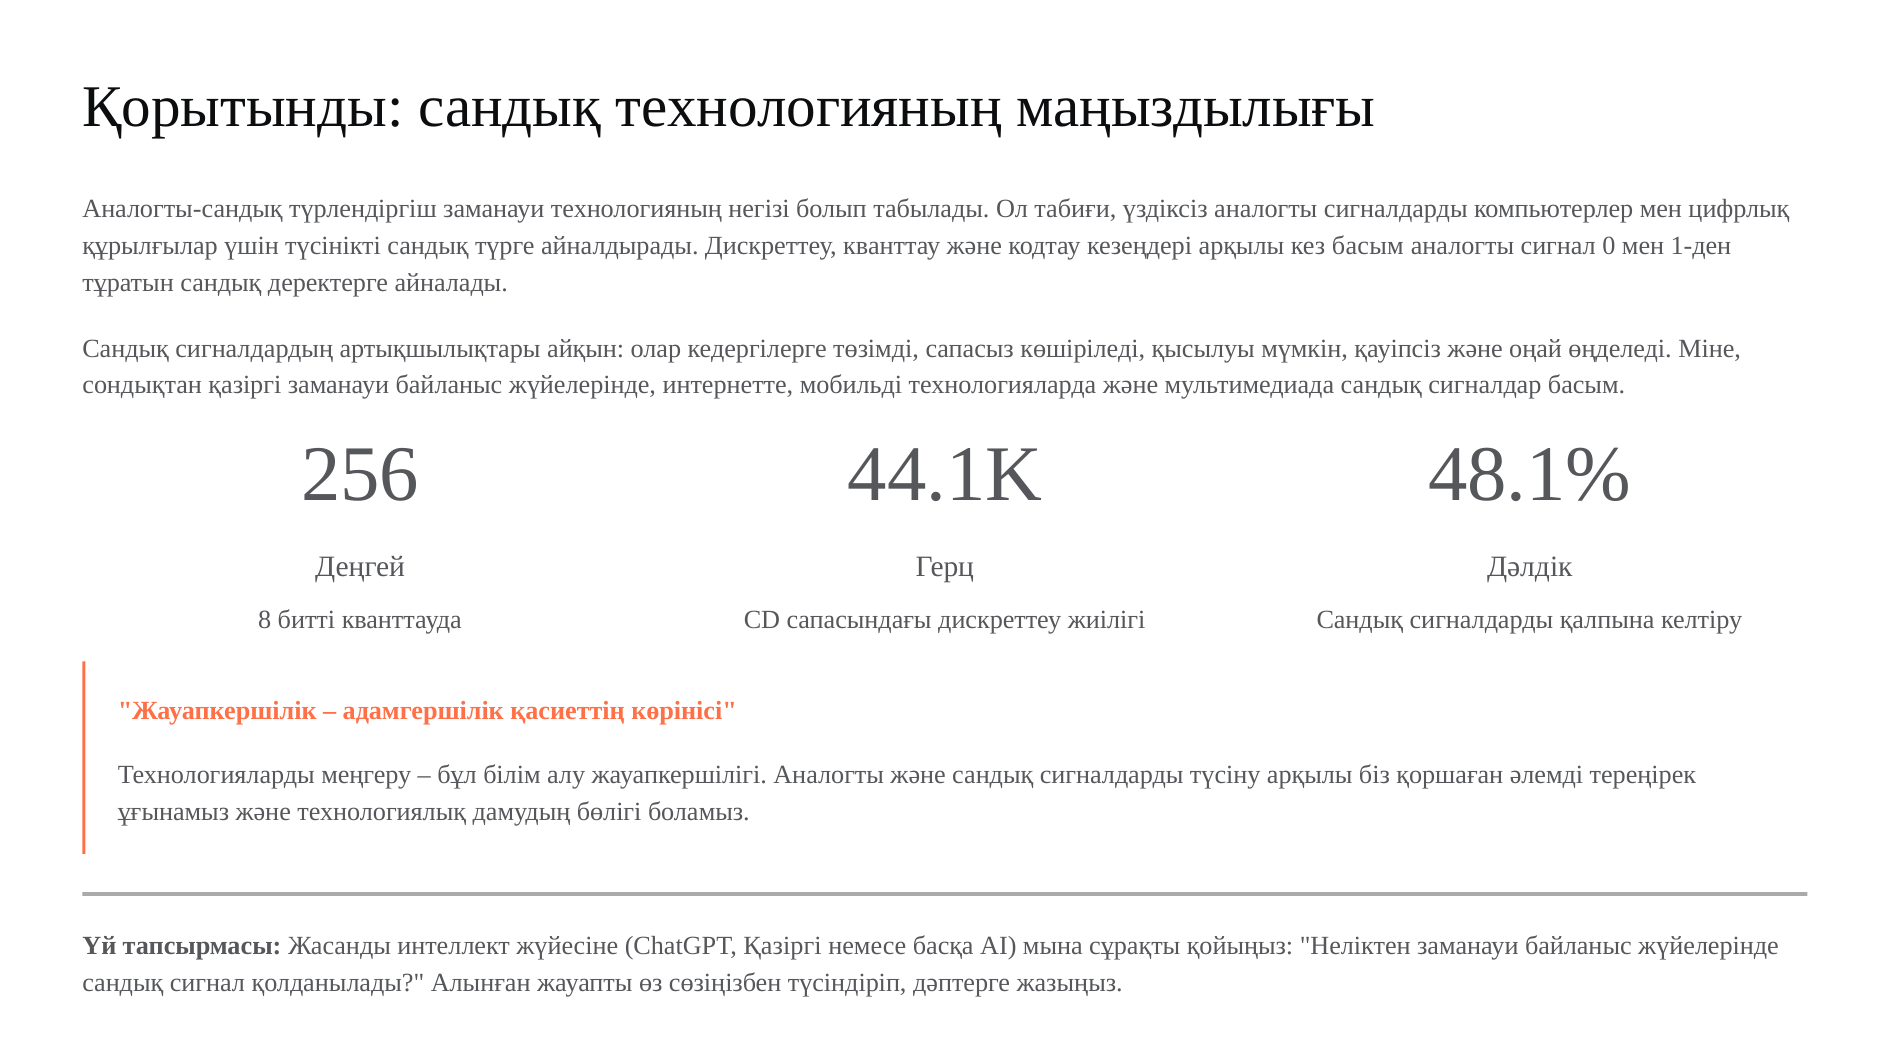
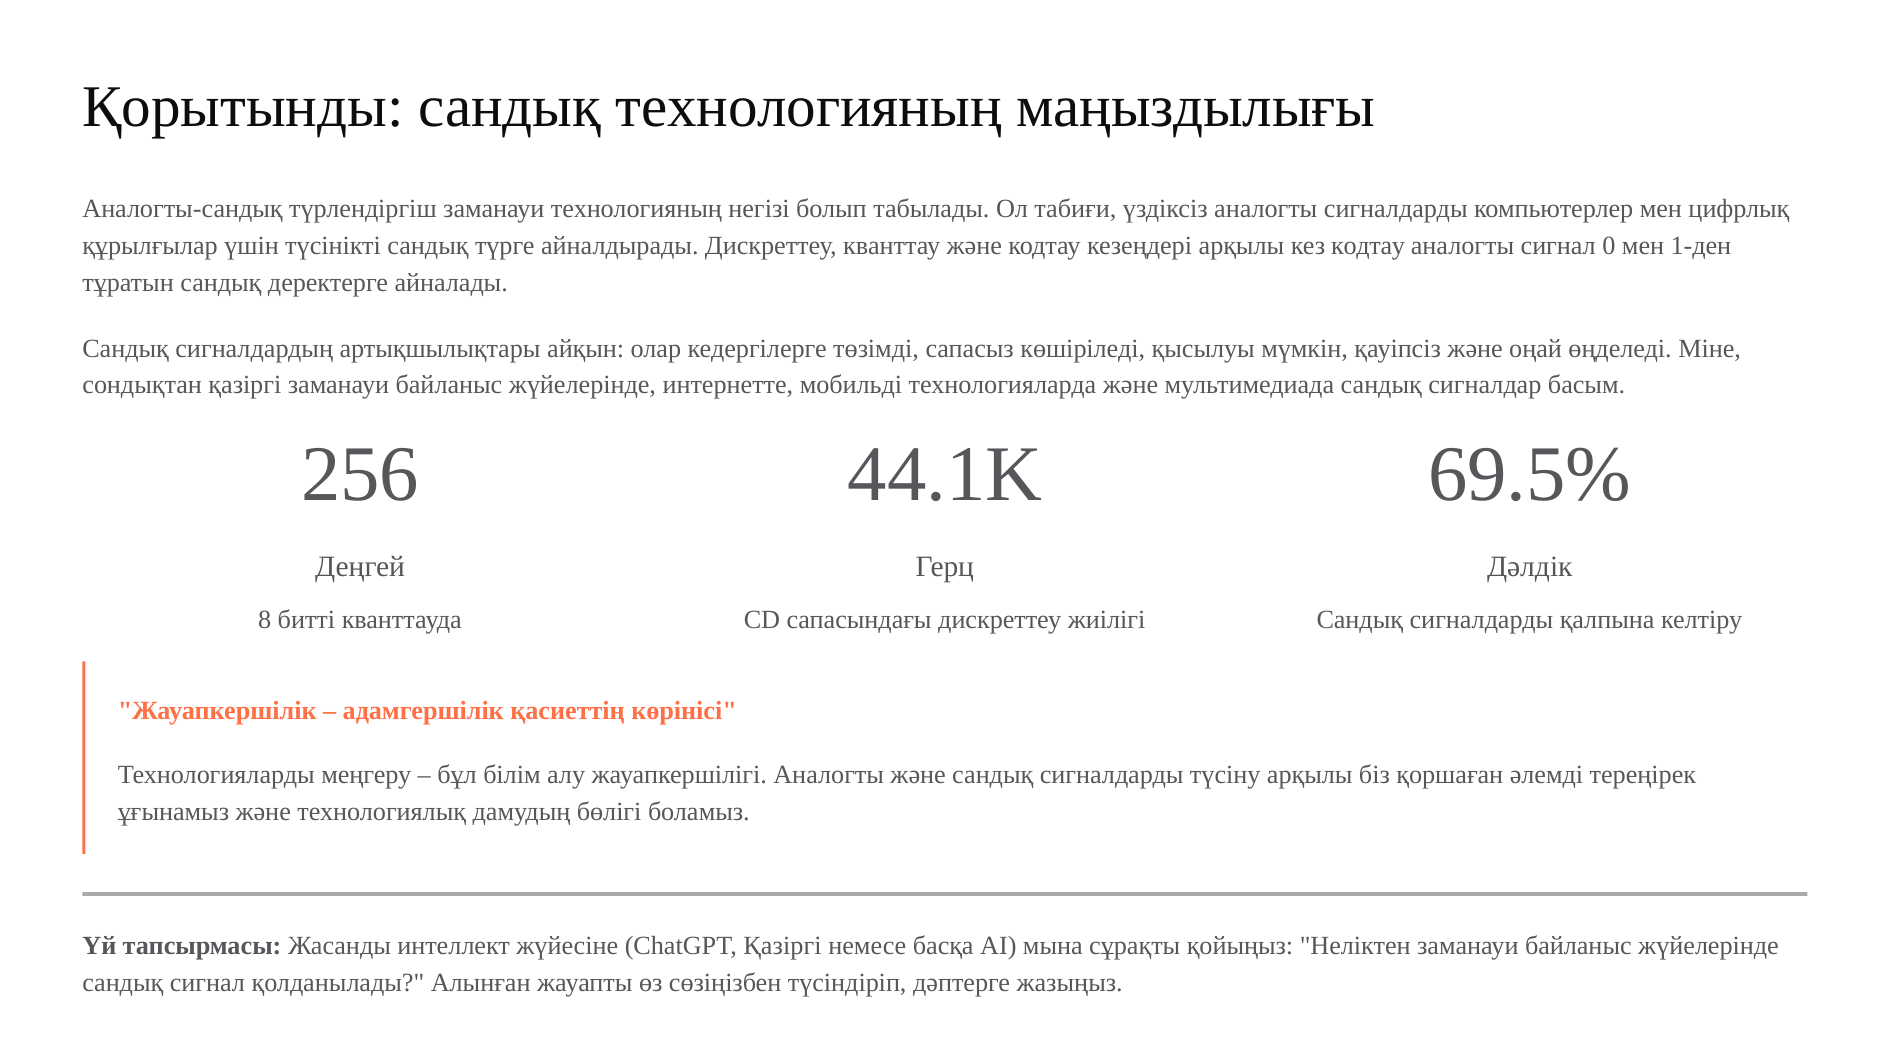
кез басым: басым -> кодтау
48.1%: 48.1% -> 69.5%
